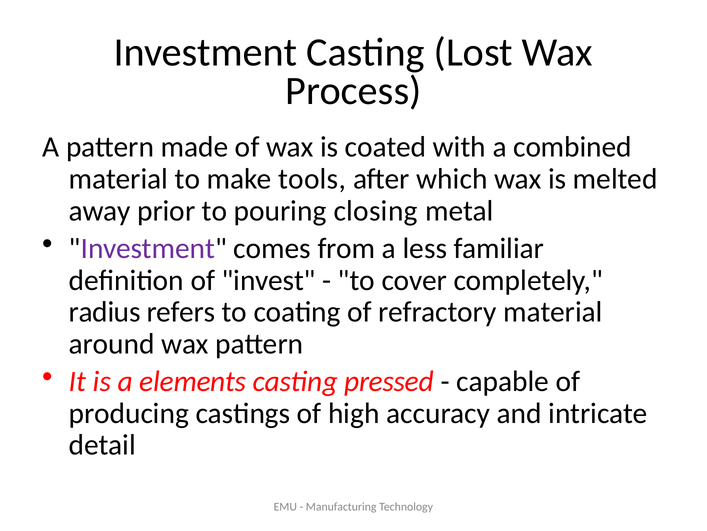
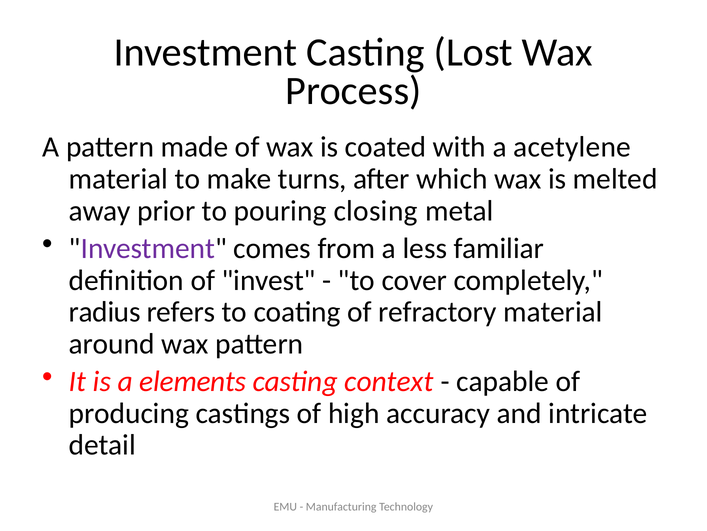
combined: combined -> acetylene
tools: tools -> turns
pressed: pressed -> context
